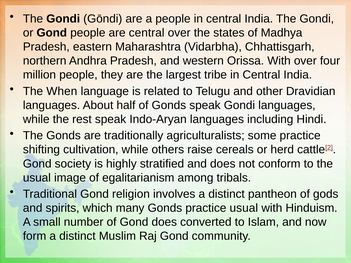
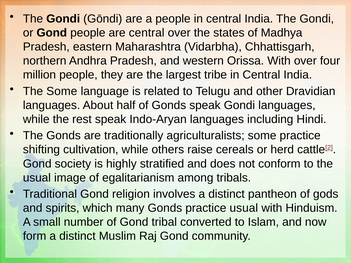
The When: When -> Some
Gond does: does -> tribal
